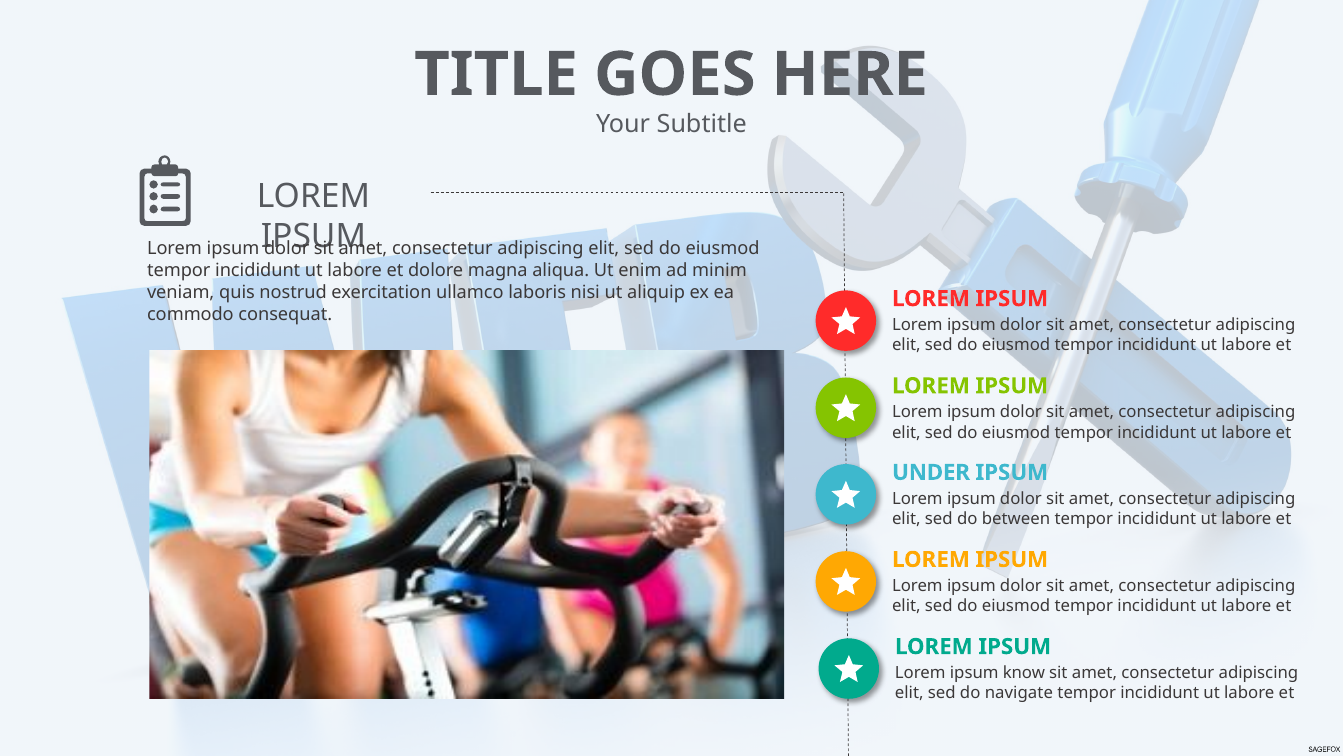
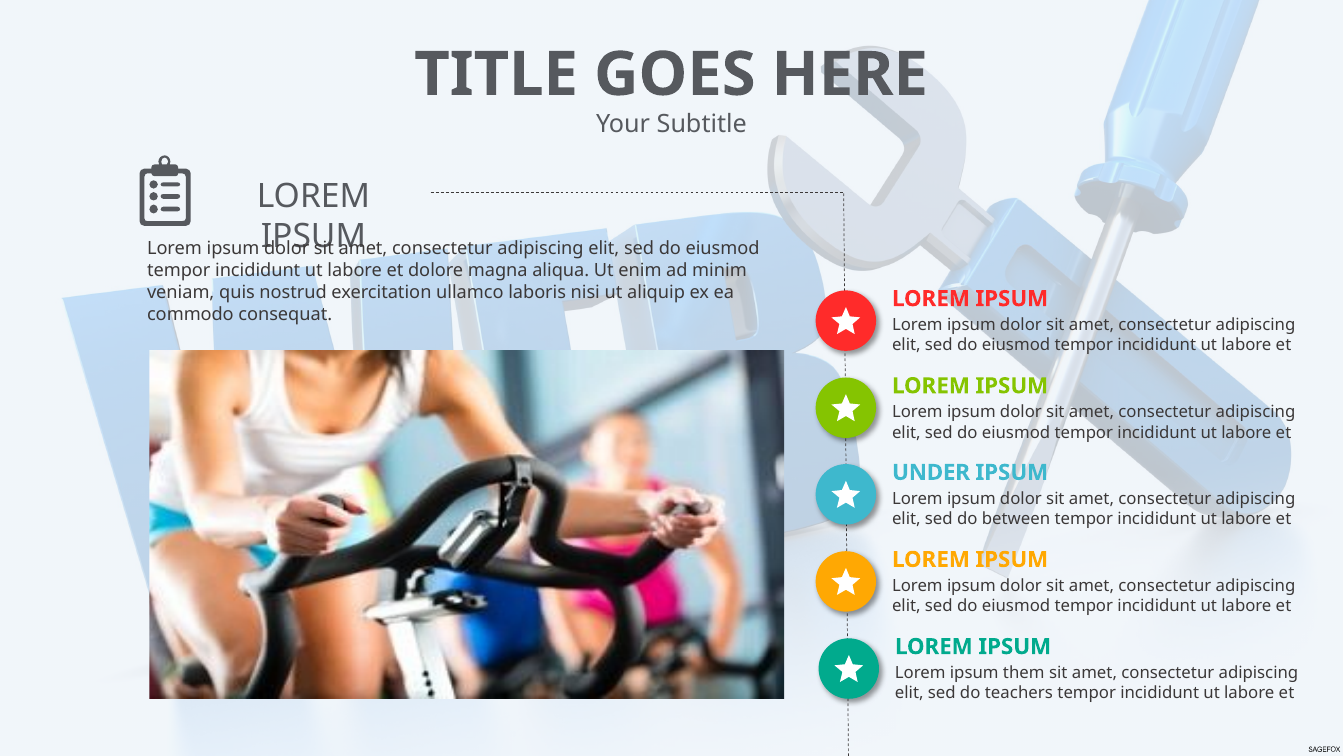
know: know -> them
navigate: navigate -> teachers
